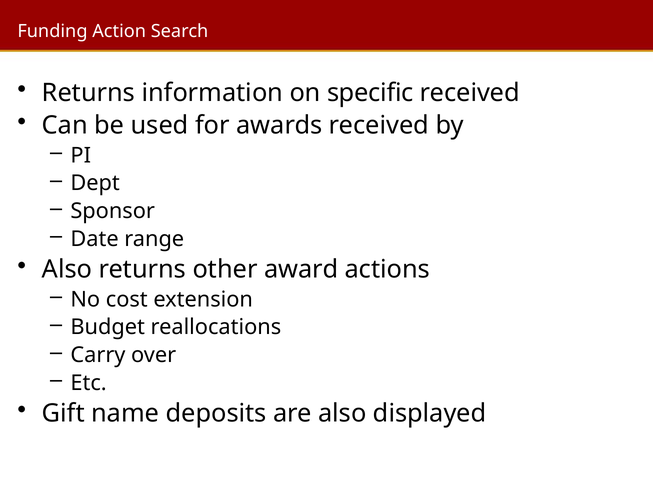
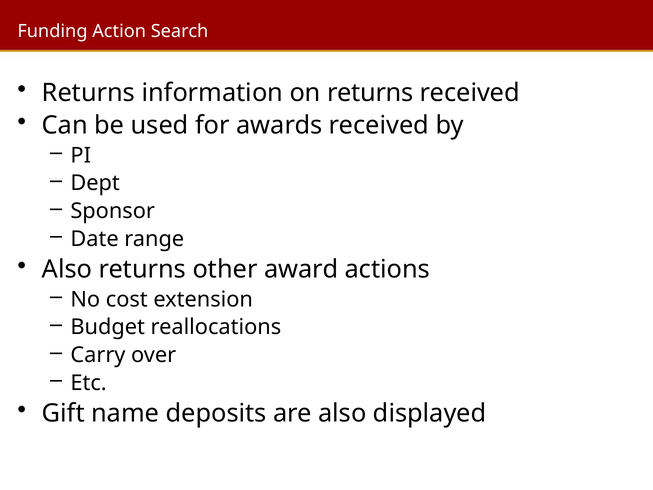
on specific: specific -> returns
